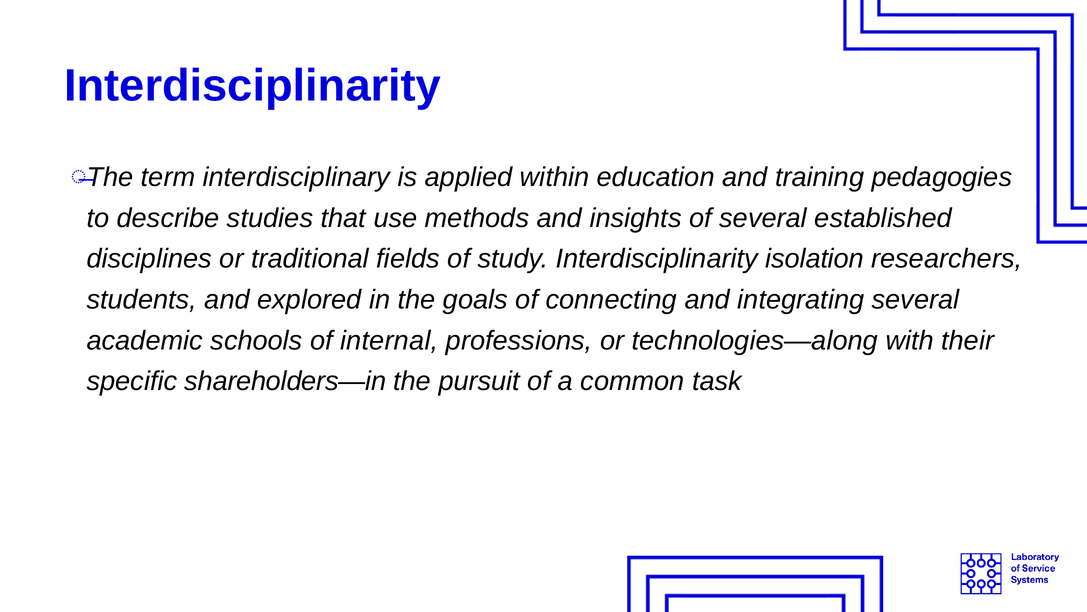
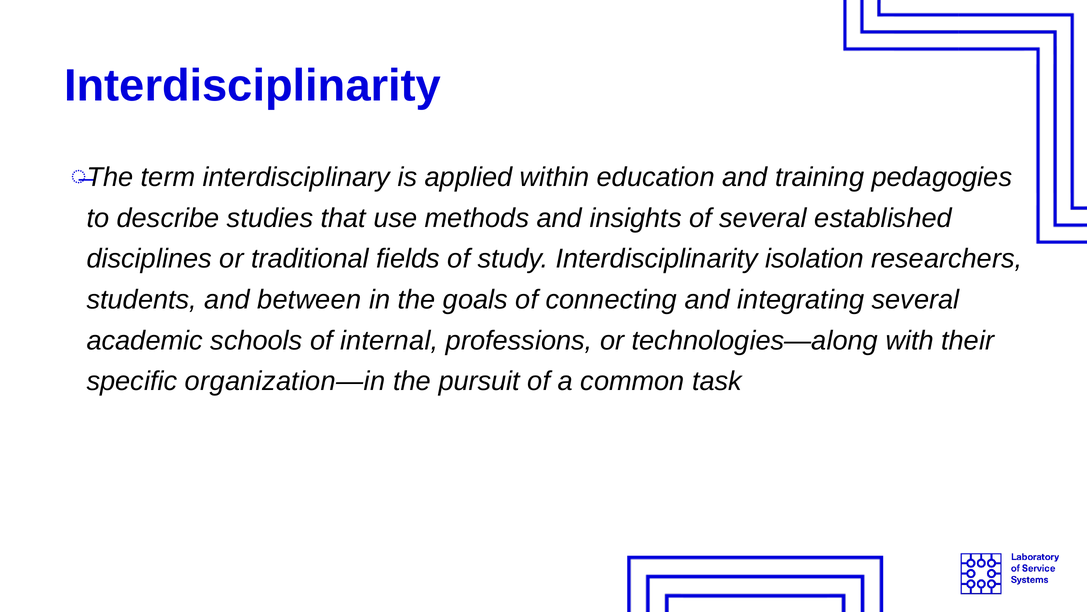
explored: explored -> between
shareholders—in: shareholders—in -> organization—in
